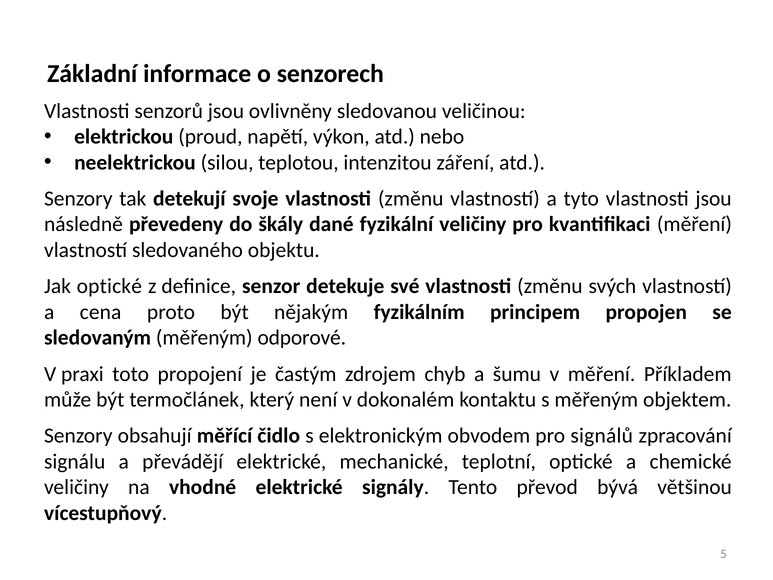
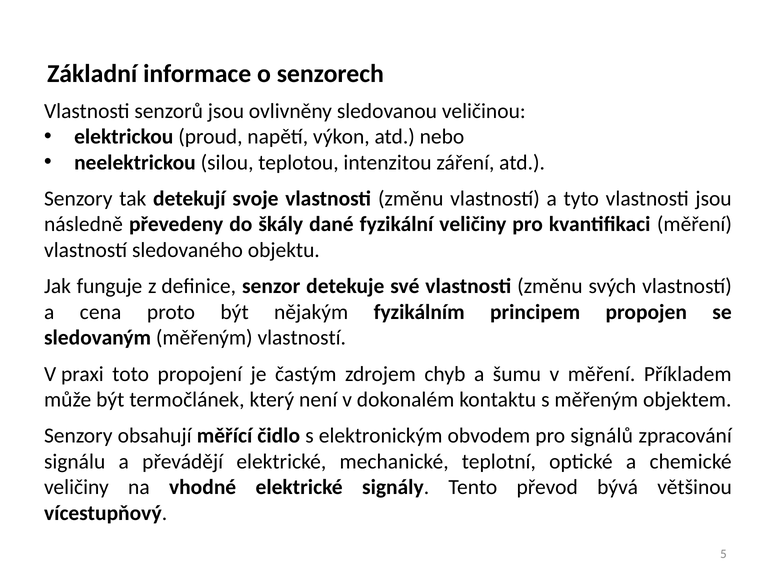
Jak optické: optické -> funguje
měřeným odporové: odporové -> vlastností
